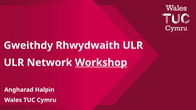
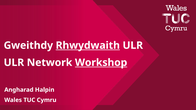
Rhwydwaith underline: none -> present
